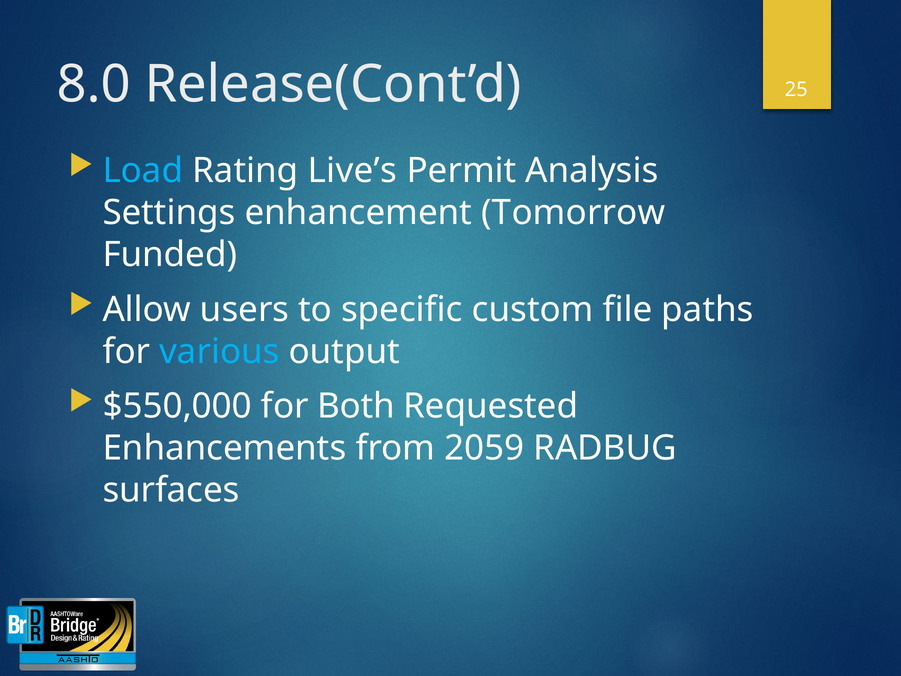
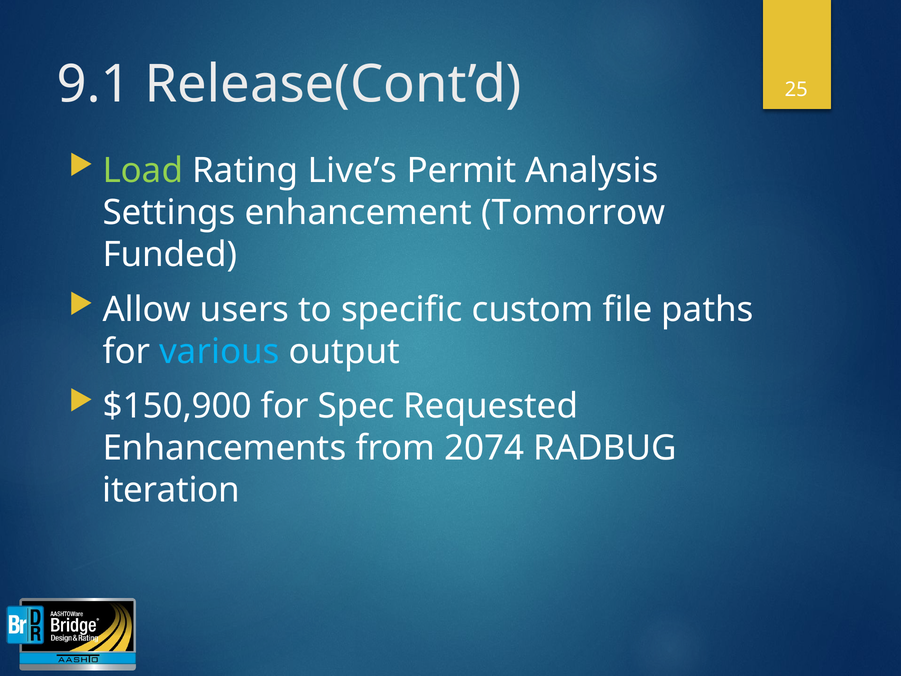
8.0: 8.0 -> 9.1
Load colour: light blue -> light green
$550,000: $550,000 -> $150,900
Both: Both -> Spec
2059: 2059 -> 2074
surfaces: surfaces -> iteration
